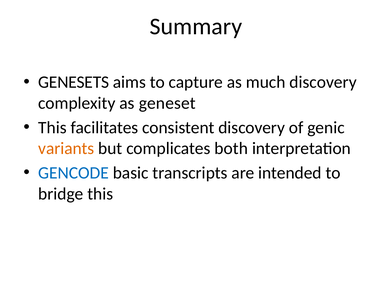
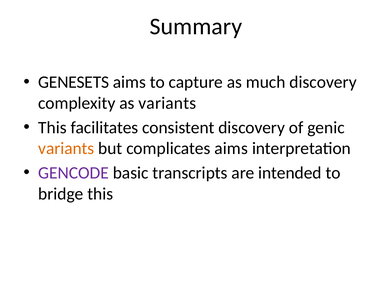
as geneset: geneset -> variants
complicates both: both -> aims
GENCODE colour: blue -> purple
